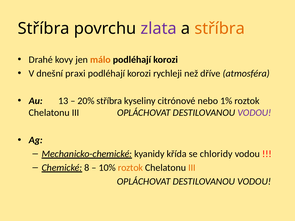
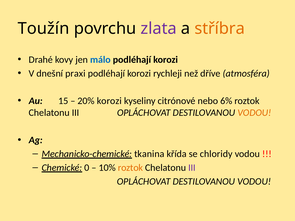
Stříbra at (44, 28): Stříbra -> Toužín
málo colour: orange -> blue
13: 13 -> 15
20% stříbra: stříbra -> korozi
1%: 1% -> 6%
VODOU at (254, 113) colour: purple -> orange
kyanidy: kyanidy -> tkanina
8: 8 -> 0
III at (192, 168) colour: orange -> purple
